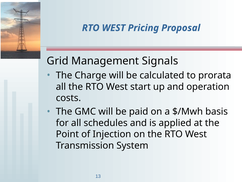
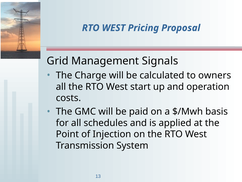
prorata: prorata -> owners
